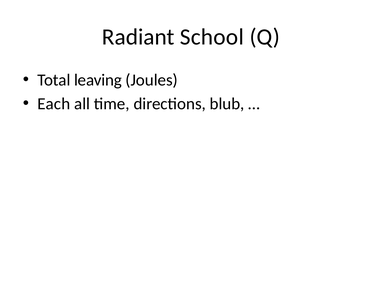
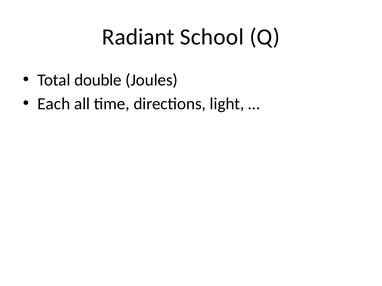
leaving: leaving -> double
blub: blub -> light
